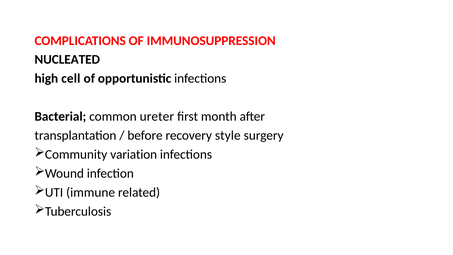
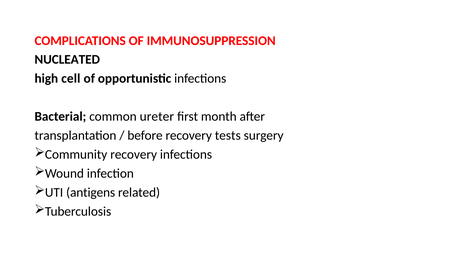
style: style -> tests
Community variation: variation -> recovery
immune: immune -> antigens
